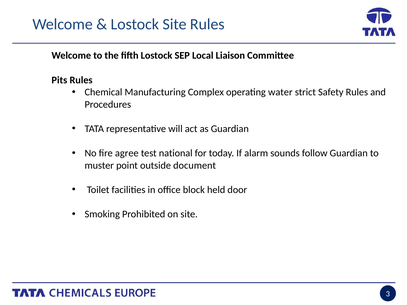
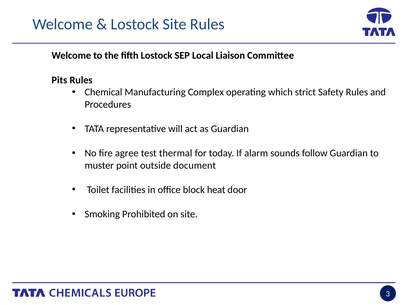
water: water -> which
national: national -> thermal
held: held -> heat
